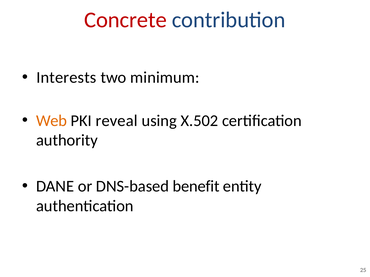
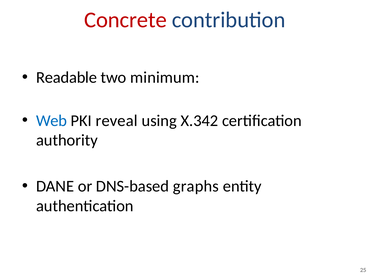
Interests: Interests -> Readable
Web colour: orange -> blue
X.502: X.502 -> X.342
benefit: benefit -> graphs
